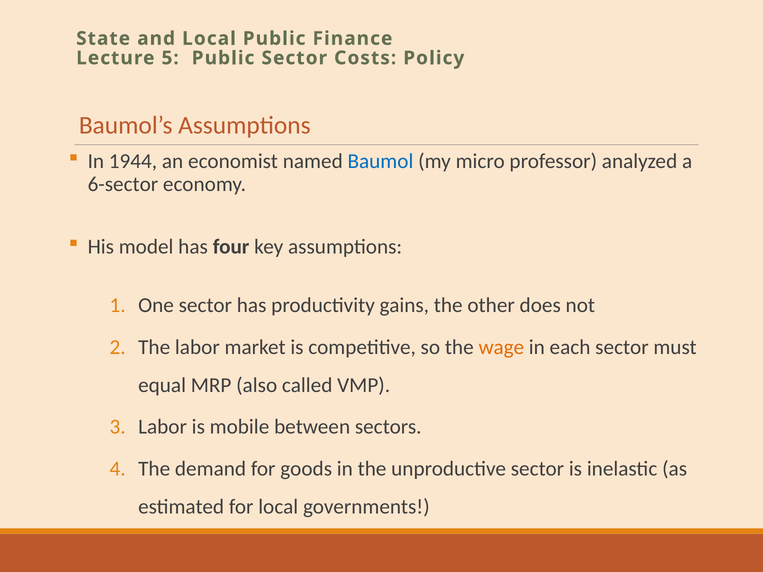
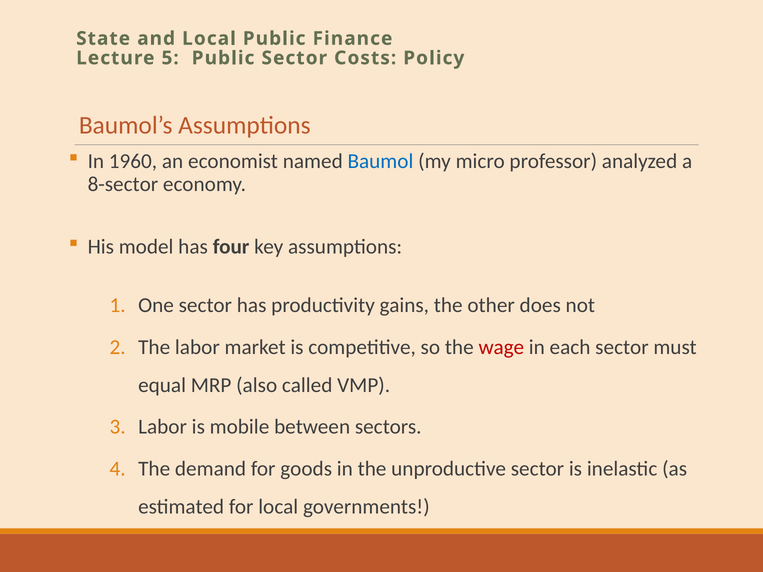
1944: 1944 -> 1960
6-sector: 6-sector -> 8-sector
wage colour: orange -> red
